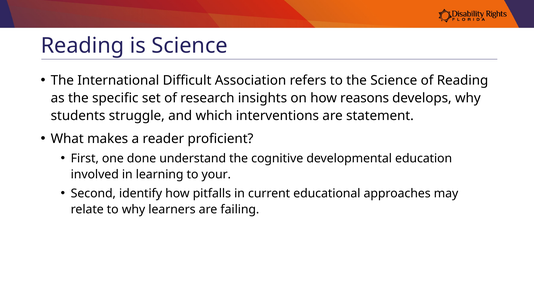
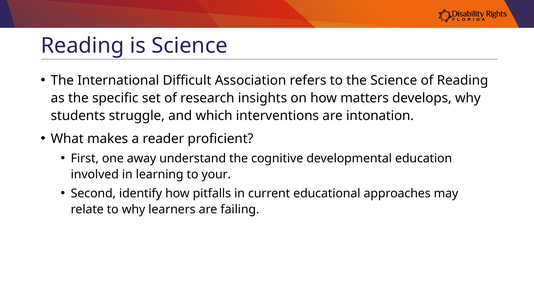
reasons: reasons -> matters
statement: statement -> intonation
done: done -> away
